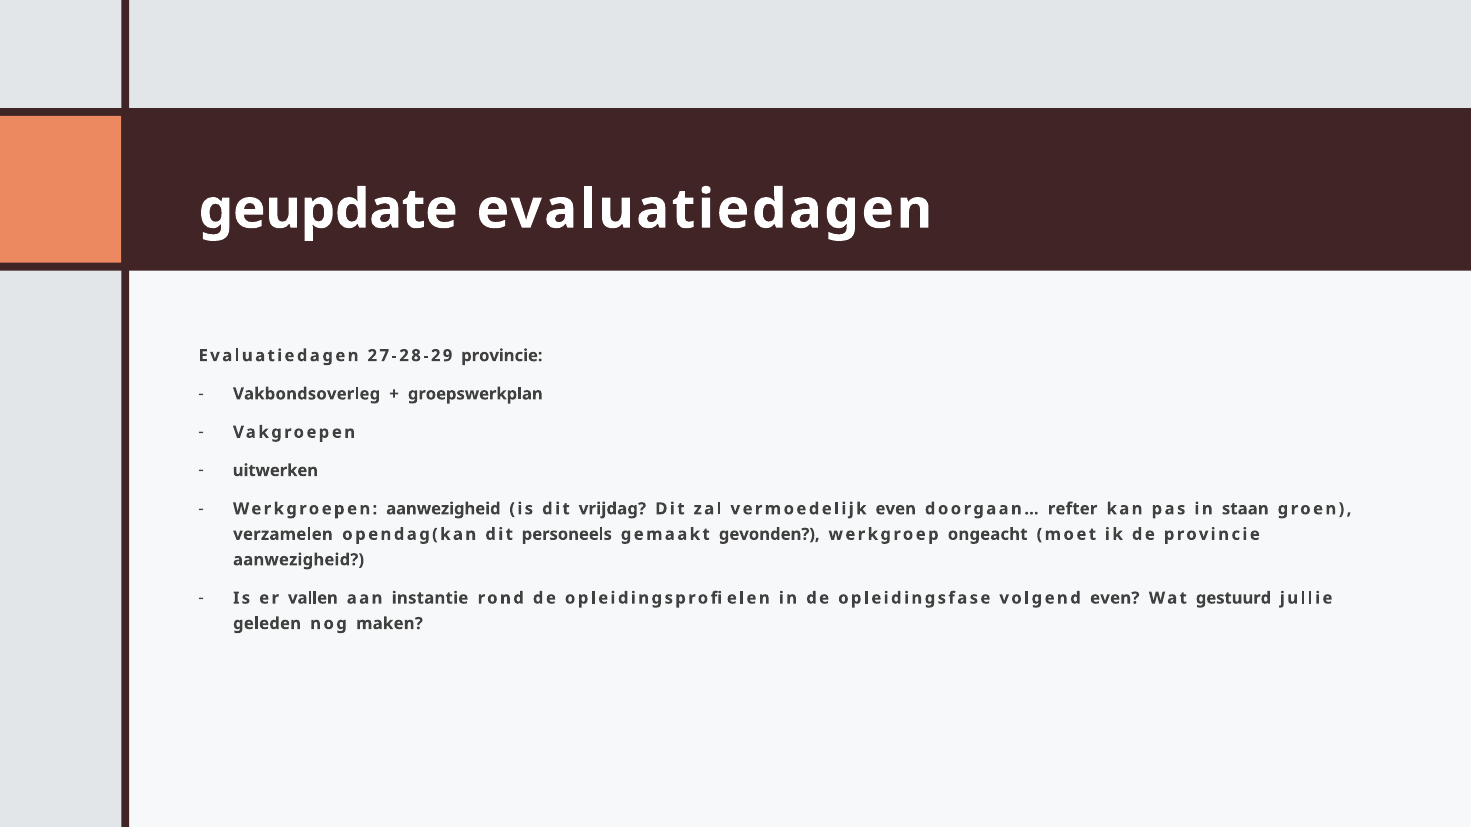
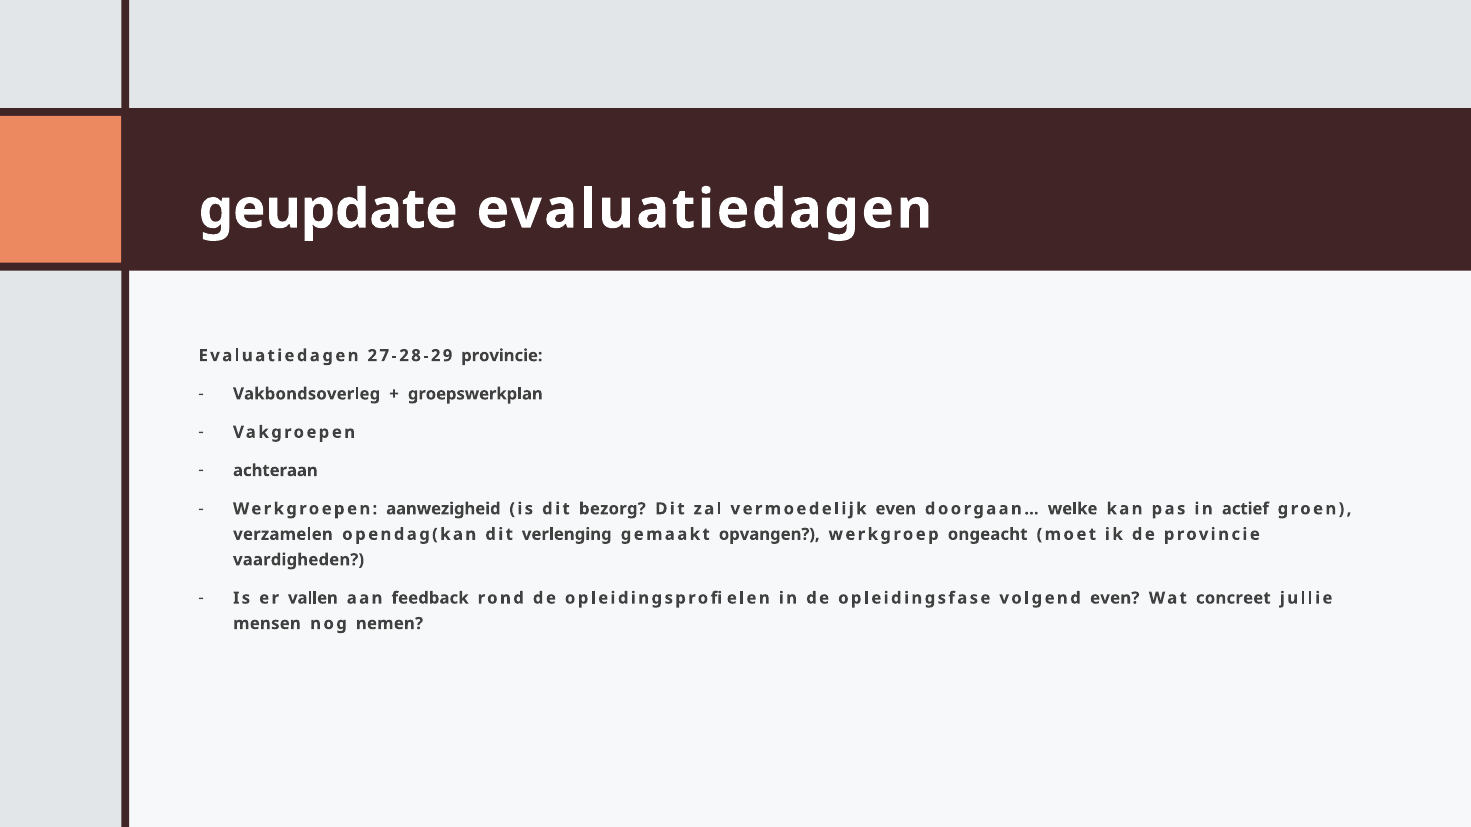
uitwerken: uitwerken -> achteraan
vrijdag: vrijdag -> bezorg
refter: refter -> welke
staan: staan -> actief
personeels: personeels -> verlenging
gevonden: gevonden -> opvangen
aanwezigheid at (299, 560): aanwezigheid -> vaardigheden
instantie: instantie -> feedback
gestuurd: gestuurd -> concreet
geleden: geleden -> mensen
maken: maken -> nemen
